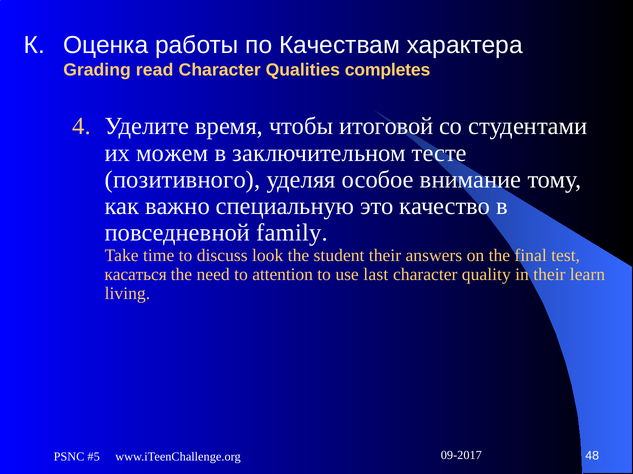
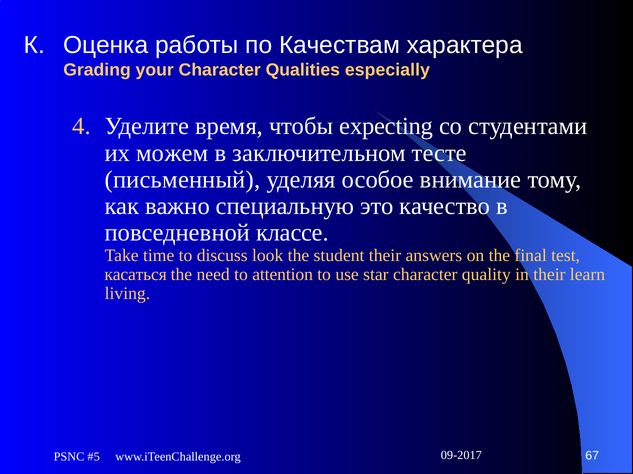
read: read -> your
completes: completes -> especially
итоговой: итоговой -> expecting
позитивного: позитивного -> письменный
family: family -> классе
last: last -> star
48: 48 -> 67
